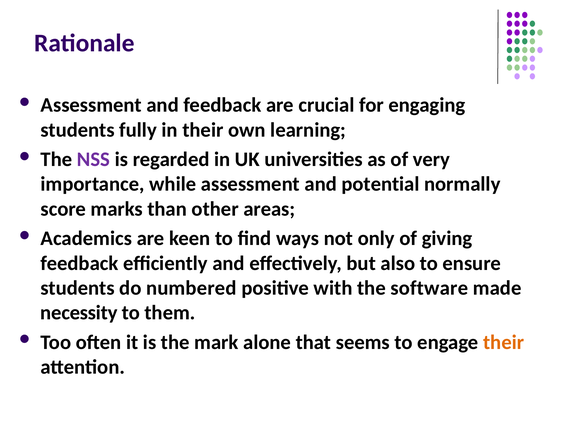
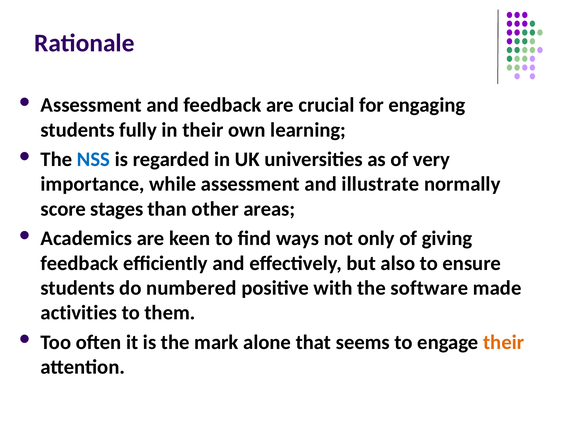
NSS colour: purple -> blue
potential: potential -> illustrate
marks: marks -> stages
necessity: necessity -> activities
